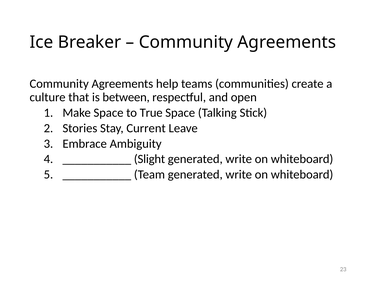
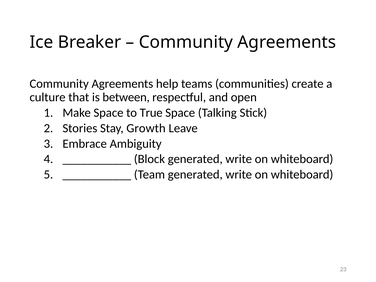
Current: Current -> Growth
Slight: Slight -> Block
